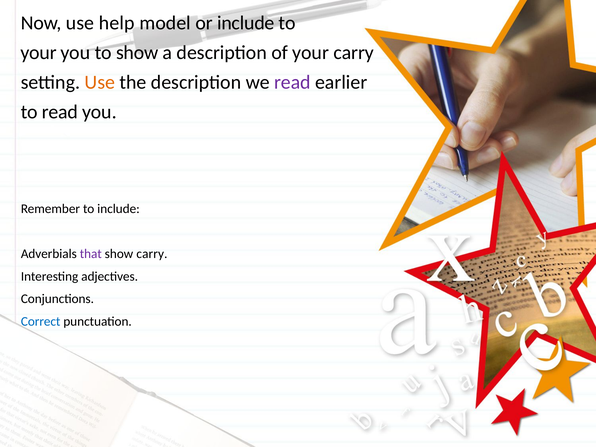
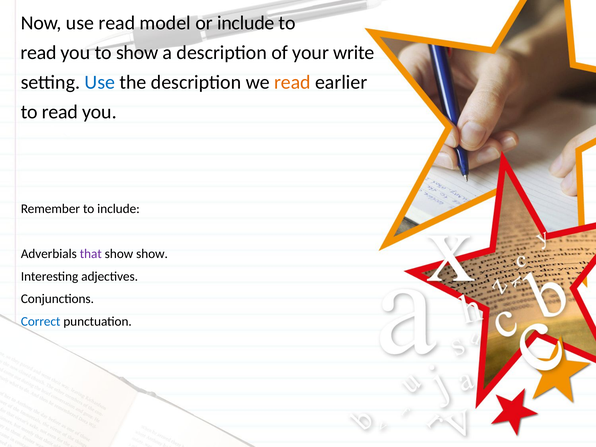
use help: help -> read
your at (39, 53): your -> read
your carry: carry -> write
Use at (100, 82) colour: orange -> blue
read at (292, 82) colour: purple -> orange
show carry: carry -> show
